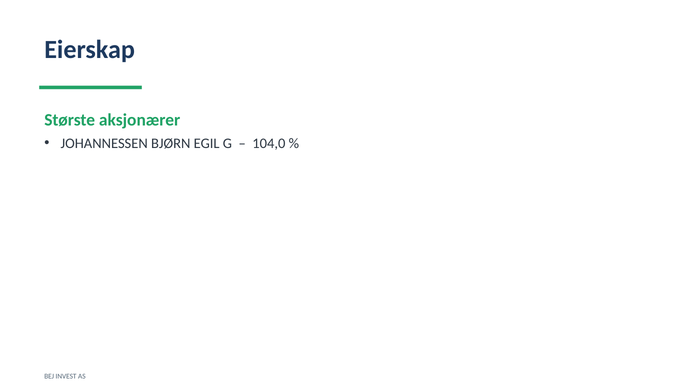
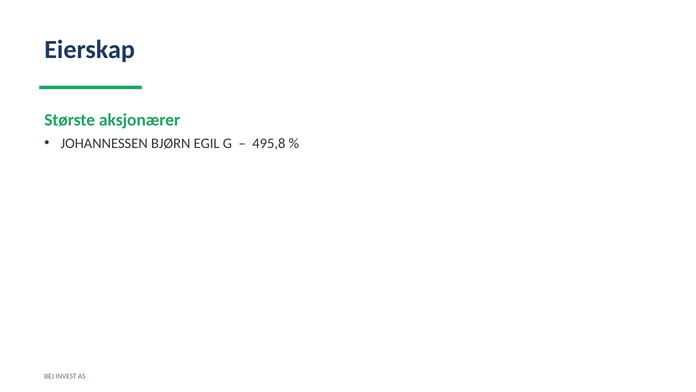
104,0: 104,0 -> 495,8
